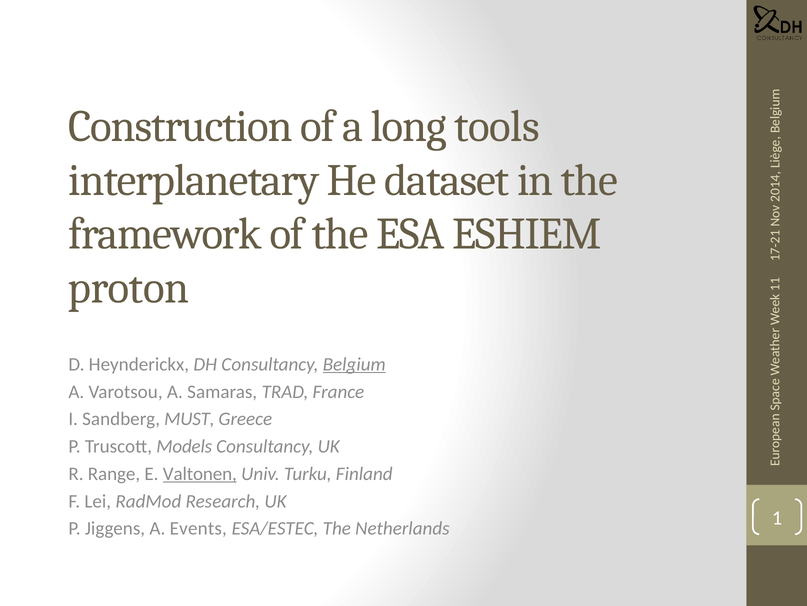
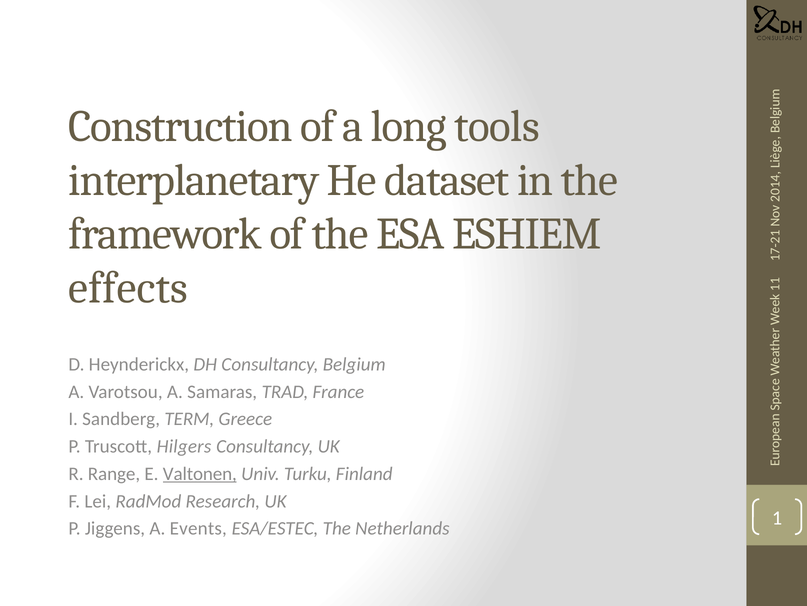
proton: proton -> effects
Belgium underline: present -> none
MUST: MUST -> TERM
Models: Models -> Hilgers
